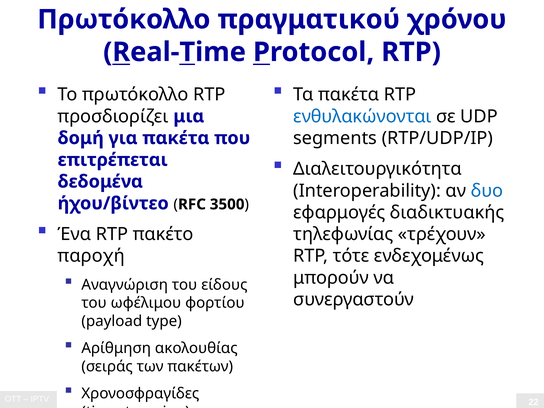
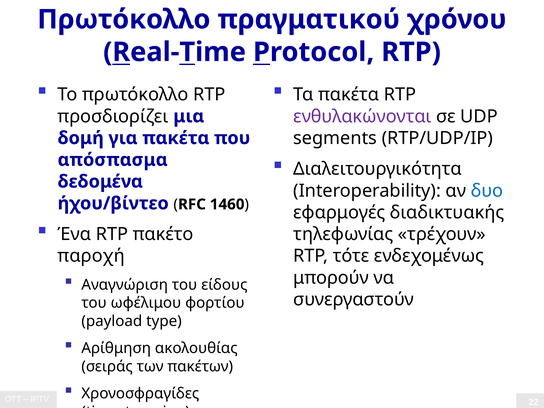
ενθυλακώνονται colour: blue -> purple
επιτρέπεται: επιτρέπεται -> απόσπασμα
3500: 3500 -> 1460
